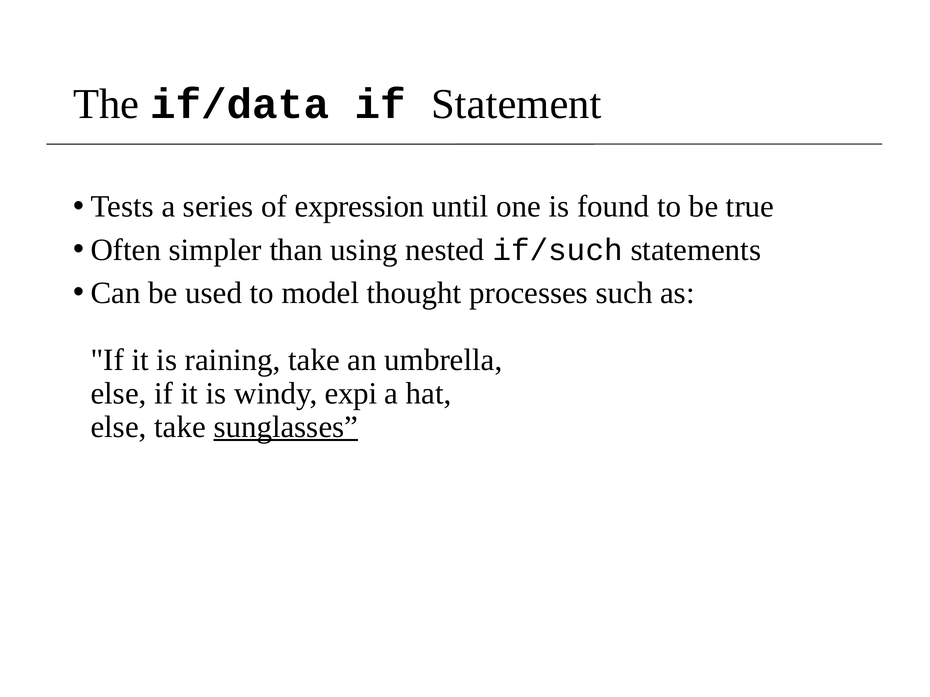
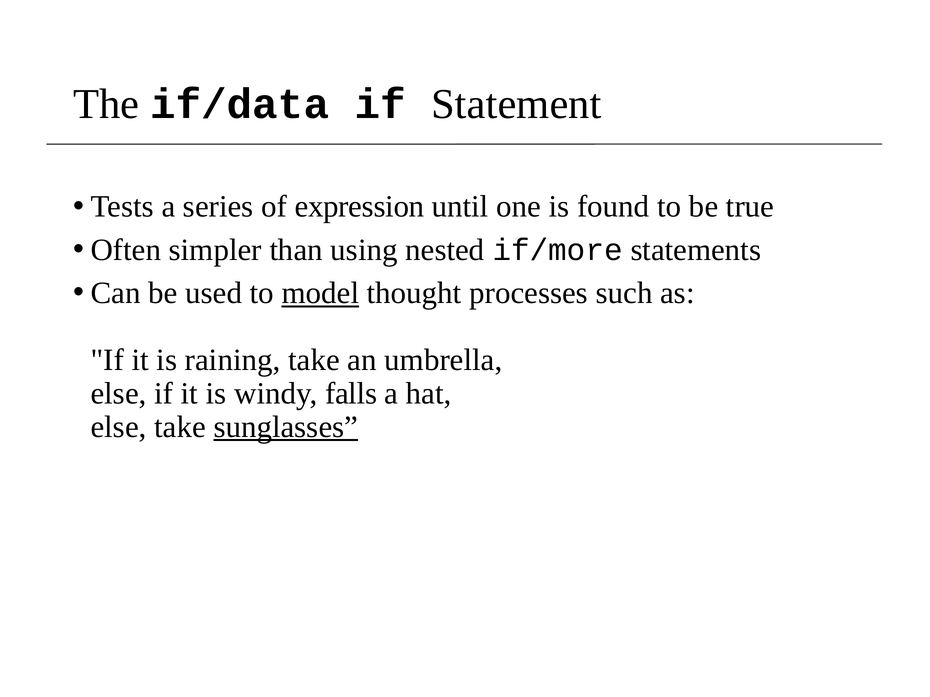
if/such: if/such -> if/more
model underline: none -> present
expi: expi -> falls
